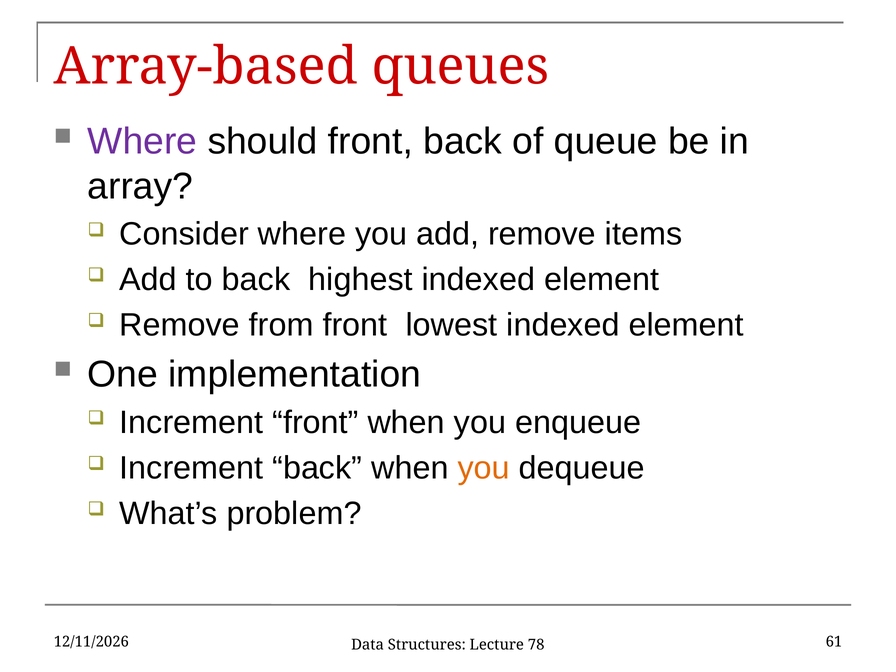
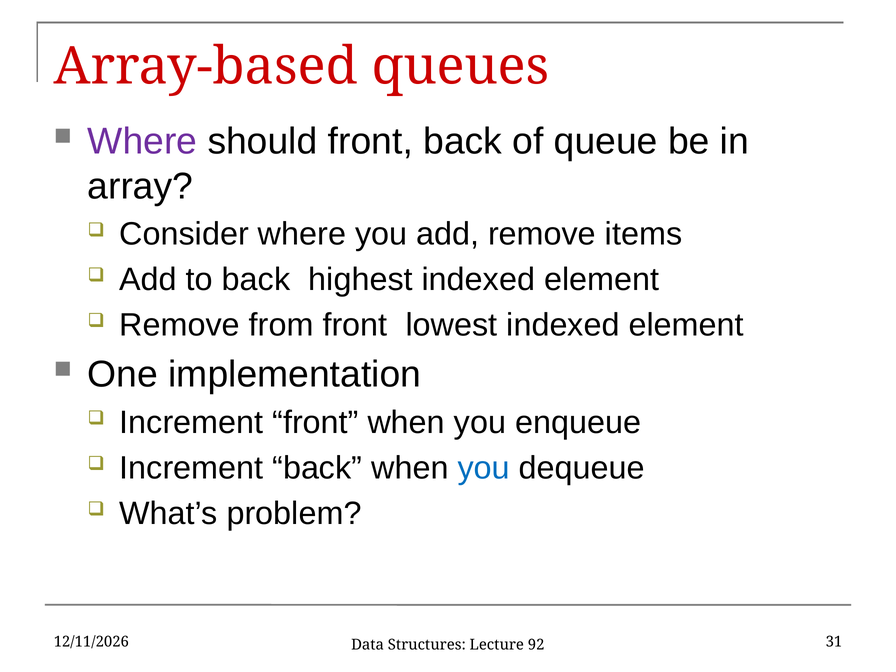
you at (484, 468) colour: orange -> blue
61: 61 -> 31
78: 78 -> 92
